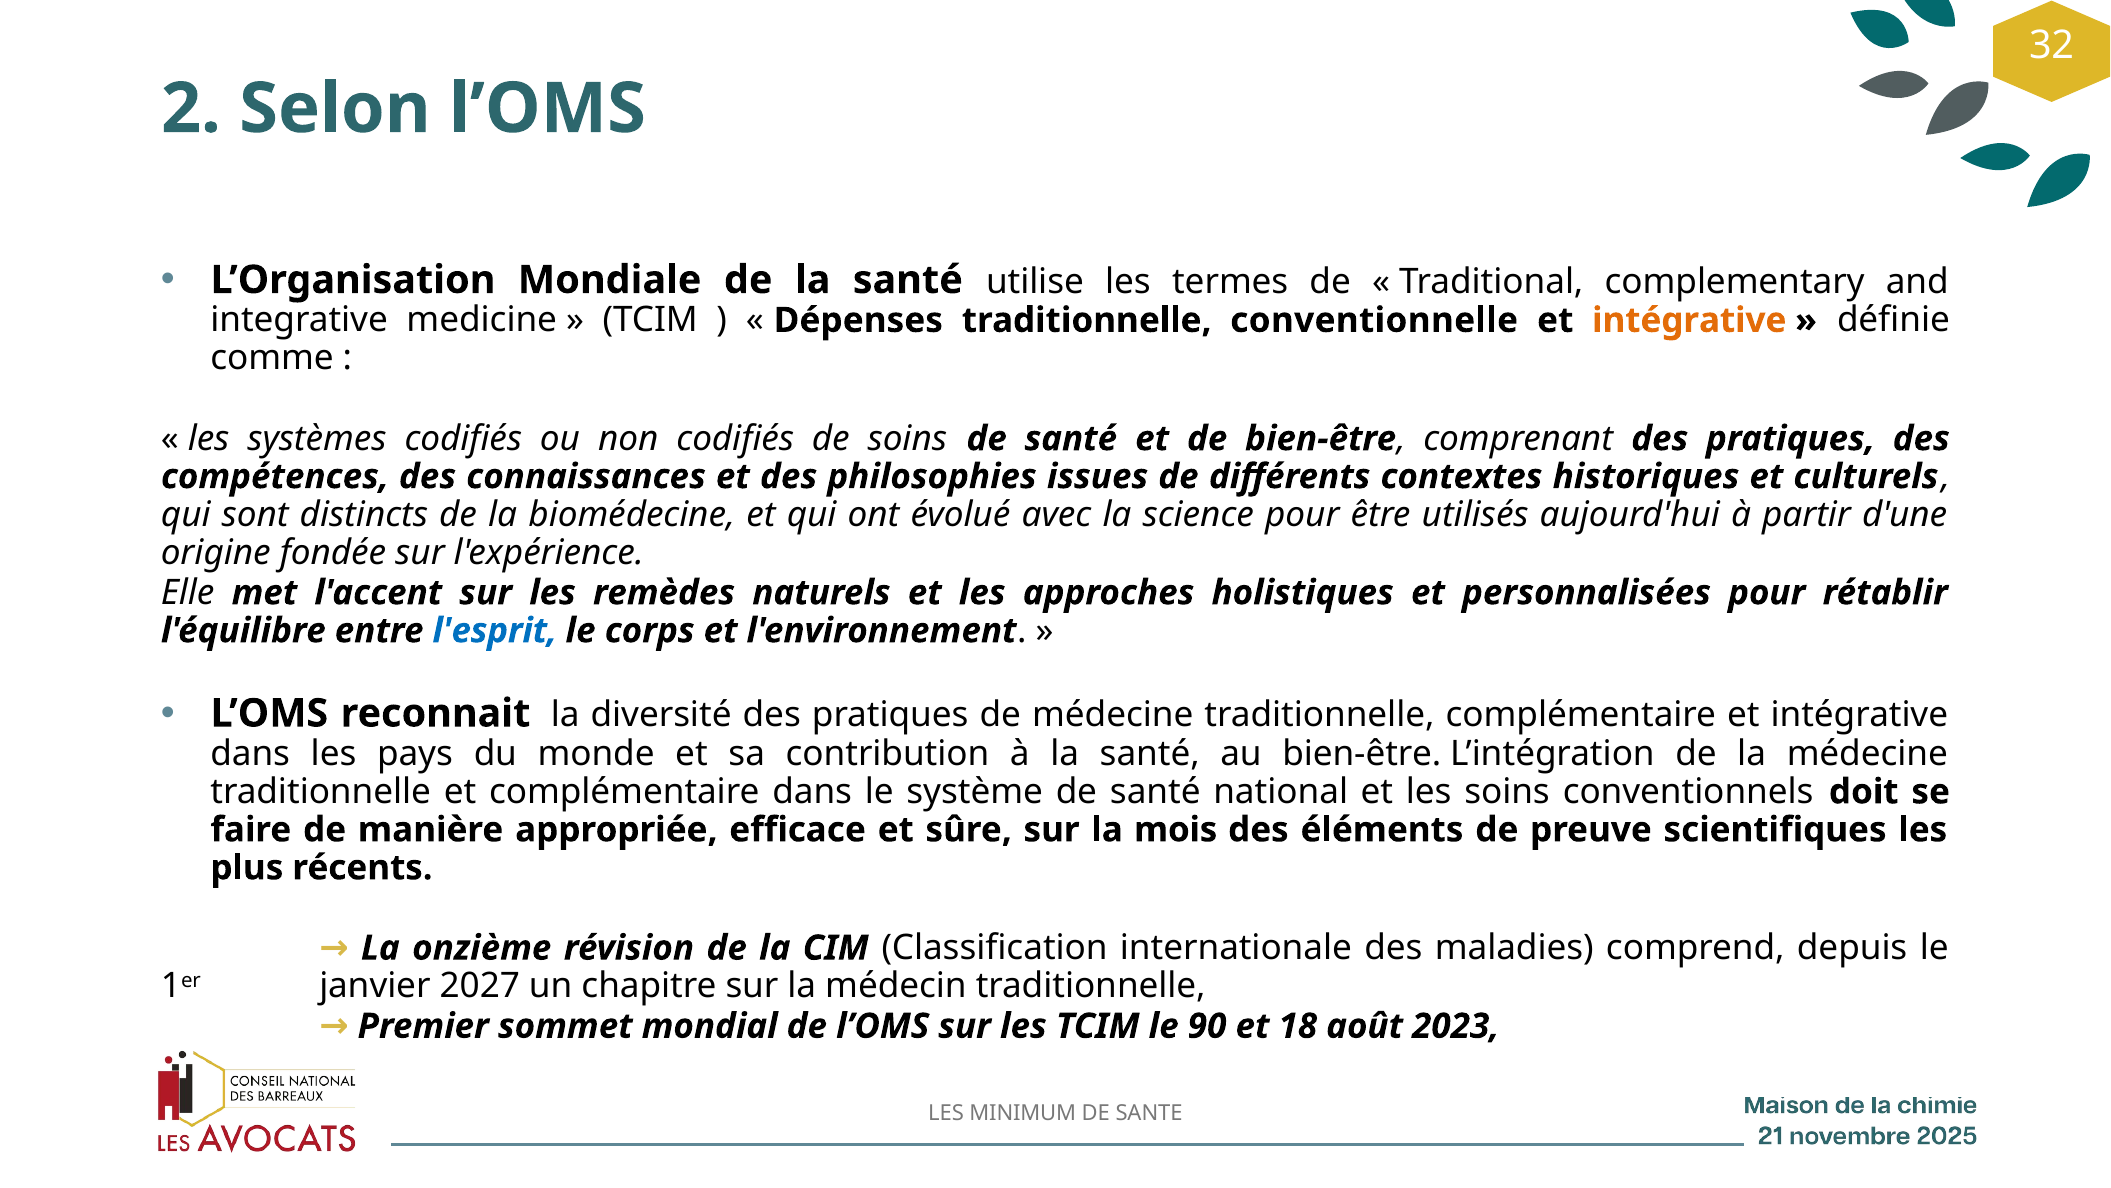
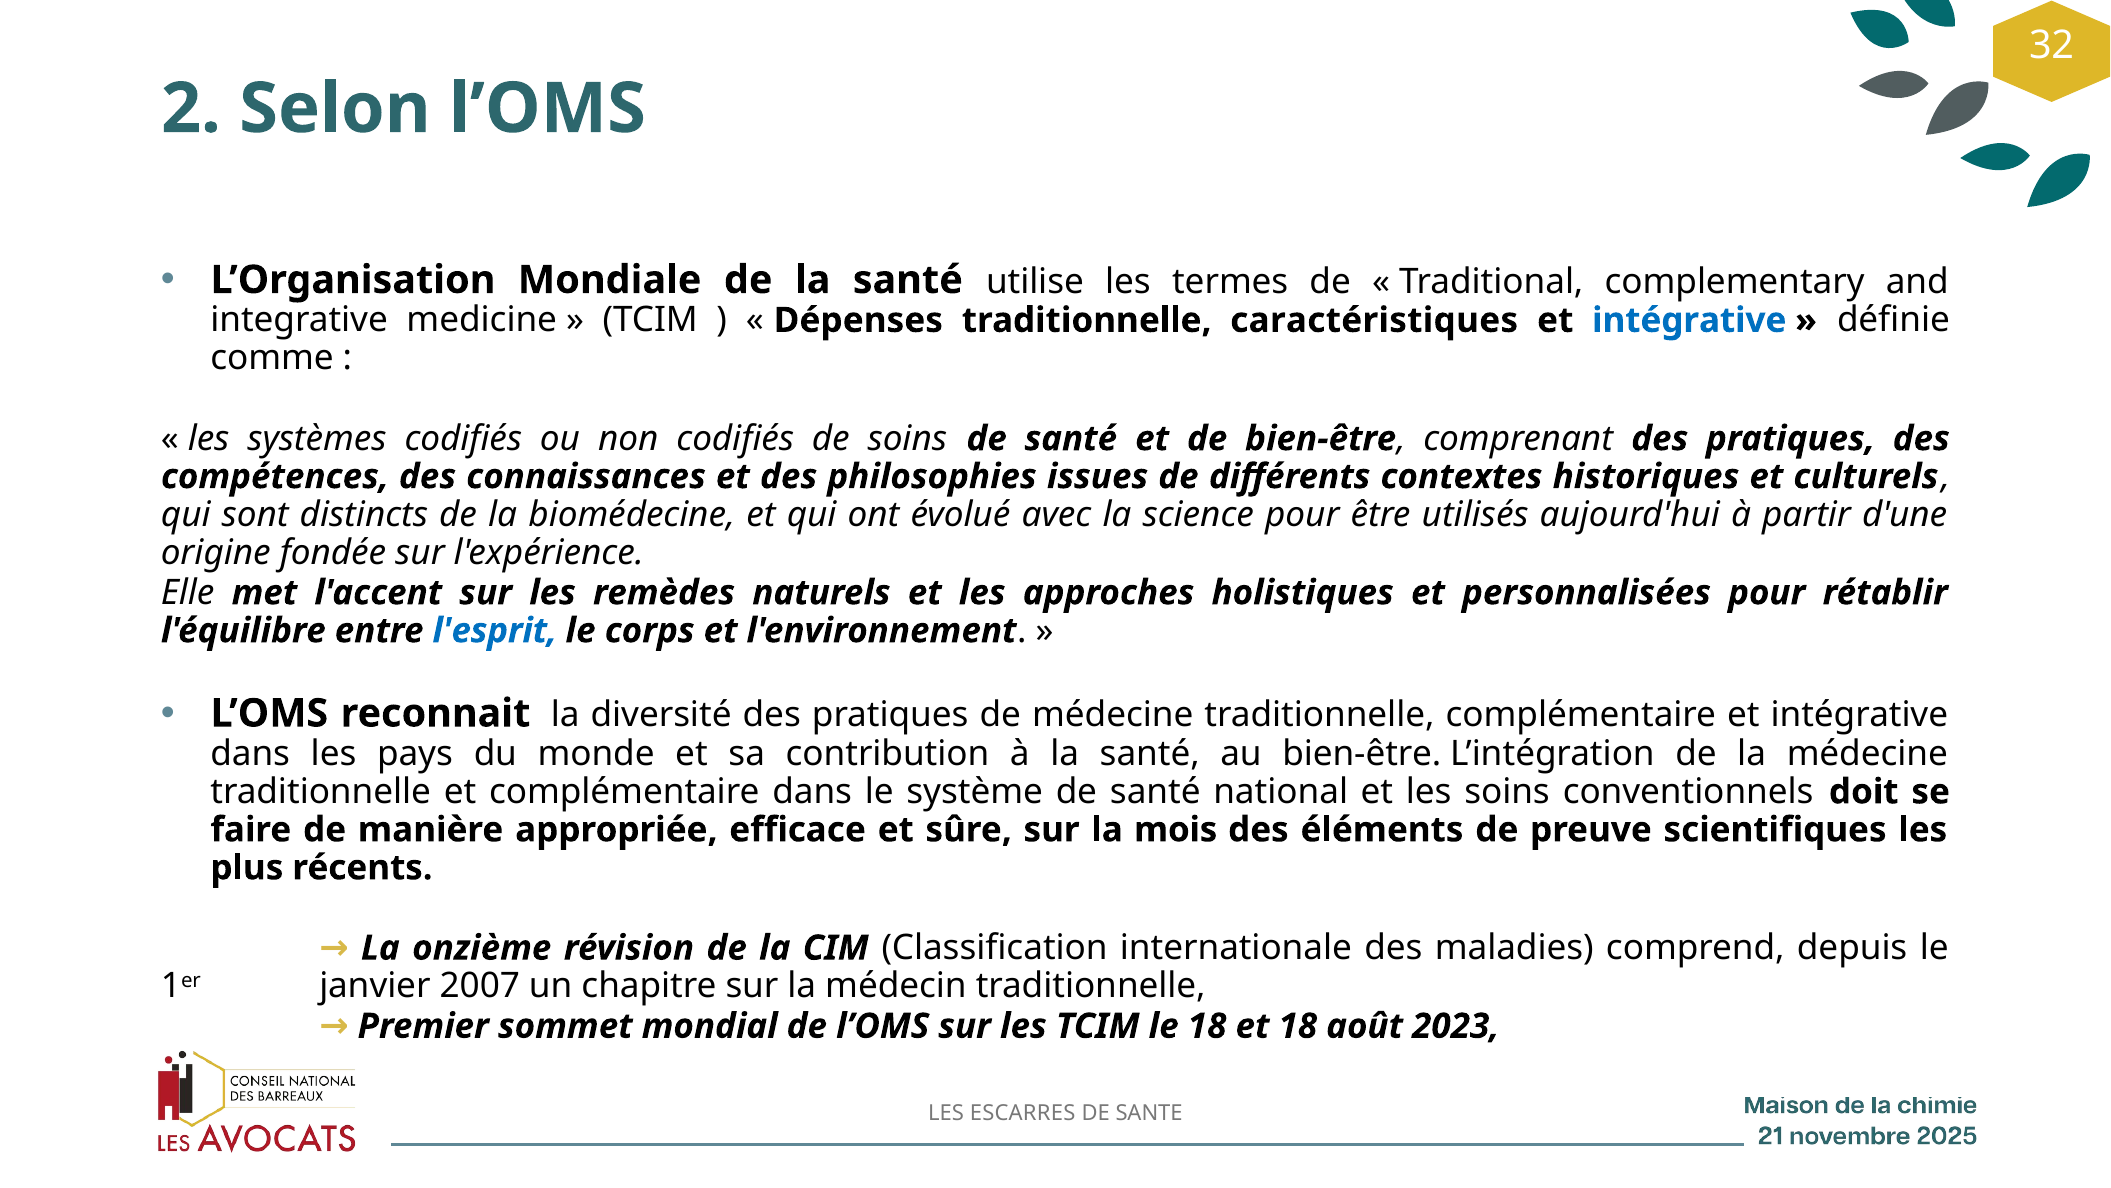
conventionnelle: conventionnelle -> caractéristiques
intégrative at (1689, 320) colour: orange -> blue
2027: 2027 -> 2007
le 90: 90 -> 18
MINIMUM: MINIMUM -> ESCARRES
